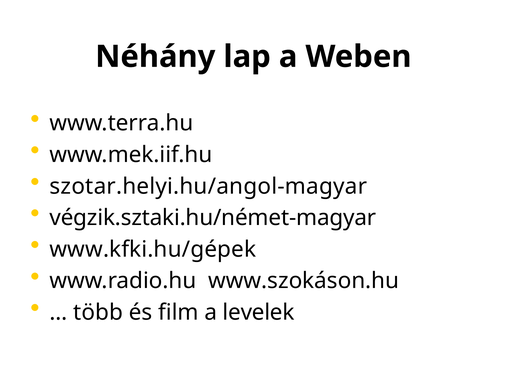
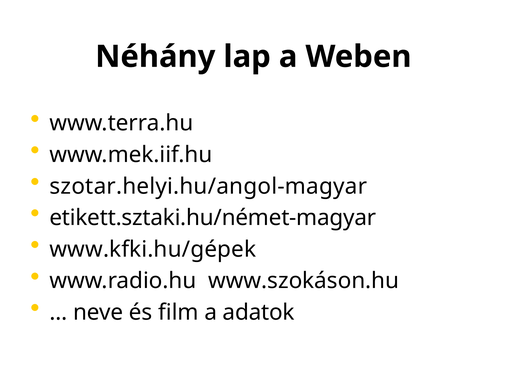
végzik.sztaki.hu/német-magyar: végzik.sztaki.hu/német-magyar -> etikett.sztaki.hu/német-magyar
több: több -> neve
levelek: levelek -> adatok
